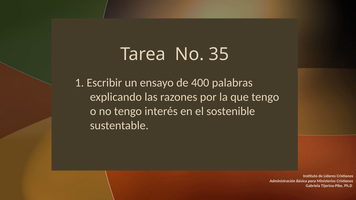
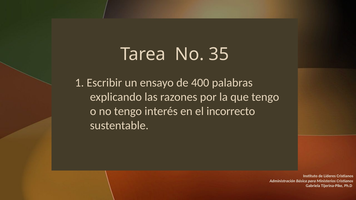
sostenible: sostenible -> incorrecto
